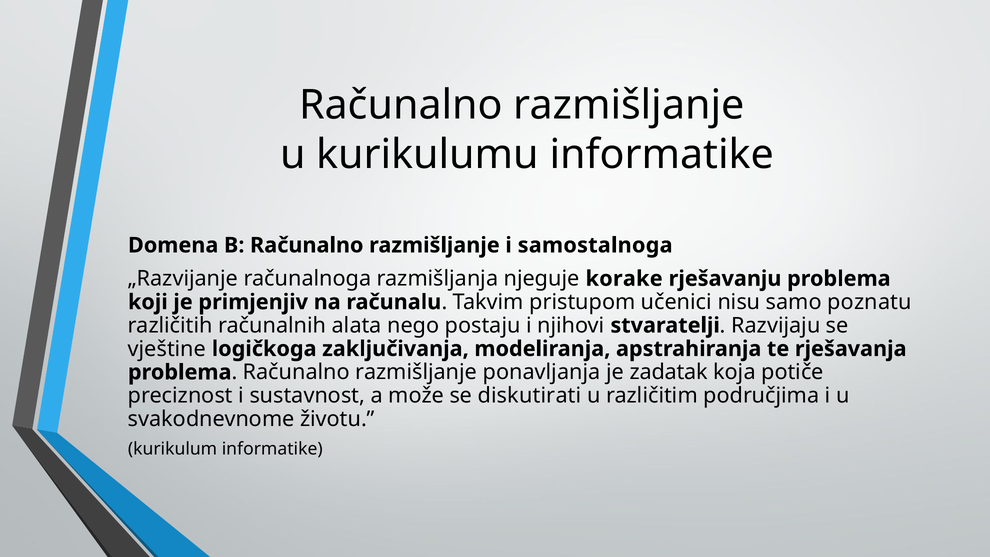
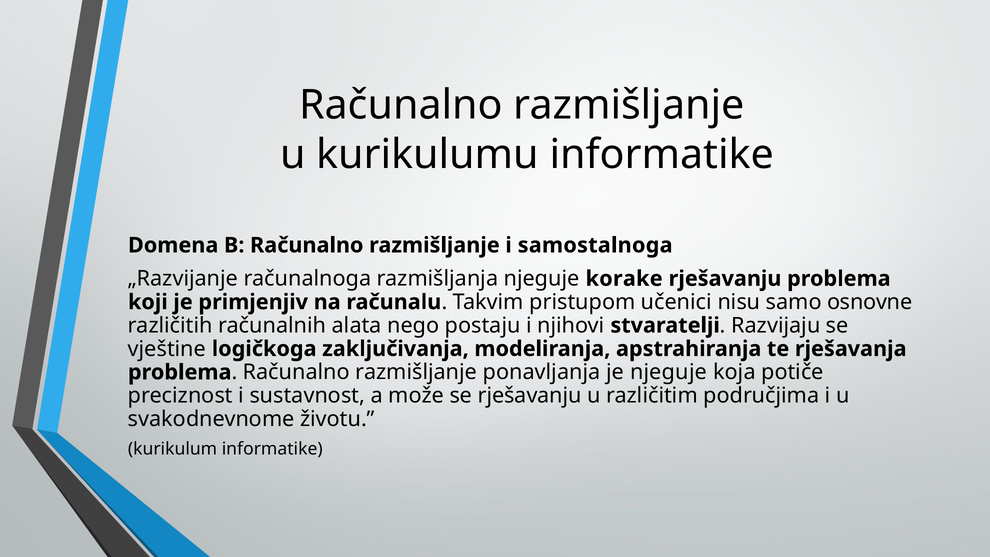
poznatu: poznatu -> osnovne
je zadatak: zadatak -> njeguje
se diskutirati: diskutirati -> rješavanju
